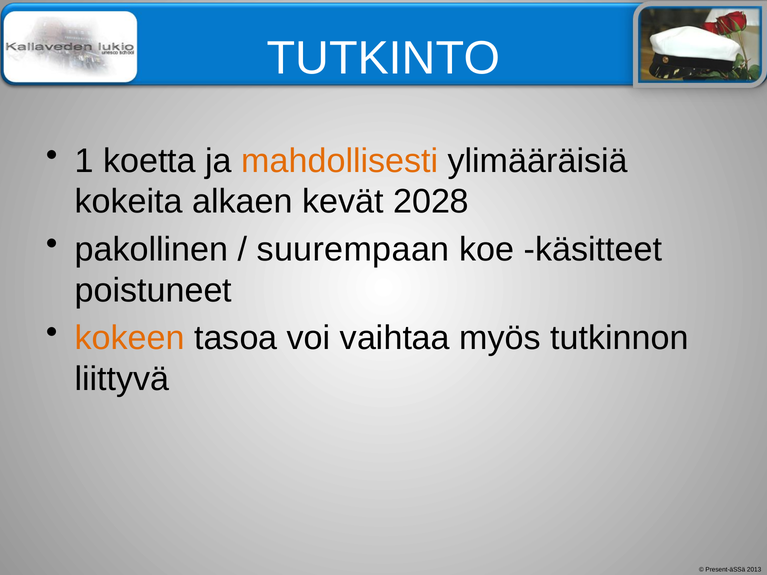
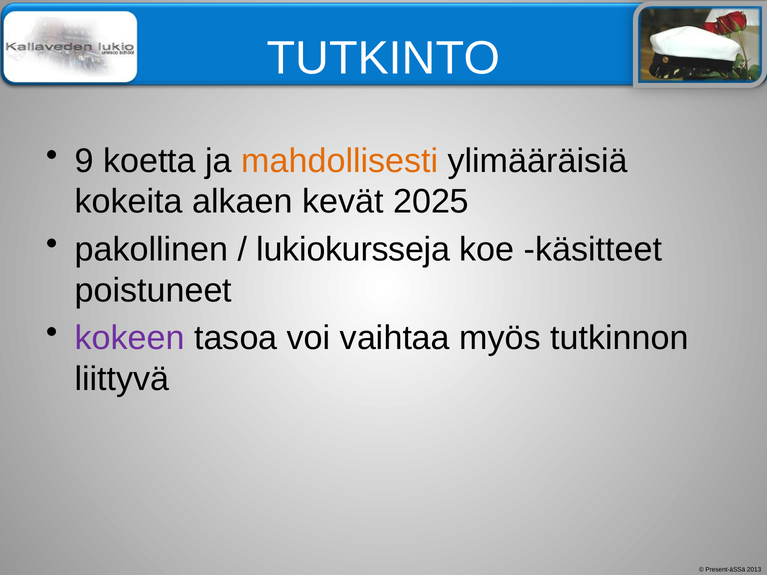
1: 1 -> 9
2028: 2028 -> 2025
suurempaan: suurempaan -> lukiokursseja
kokeen colour: orange -> purple
